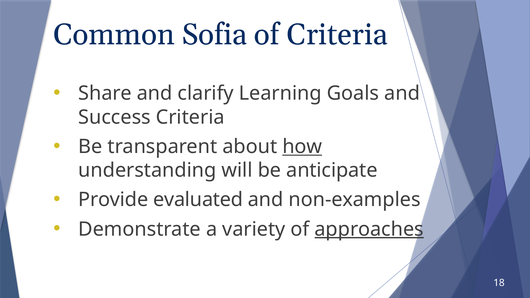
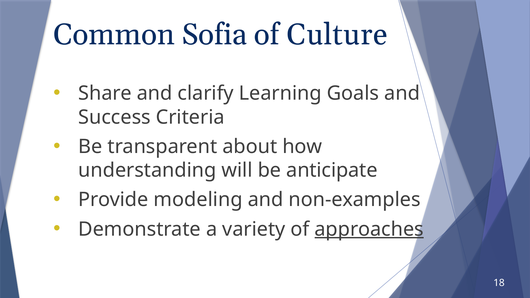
of Criteria: Criteria -> Culture
how underline: present -> none
evaluated: evaluated -> modeling
